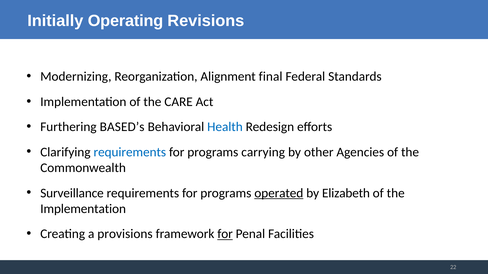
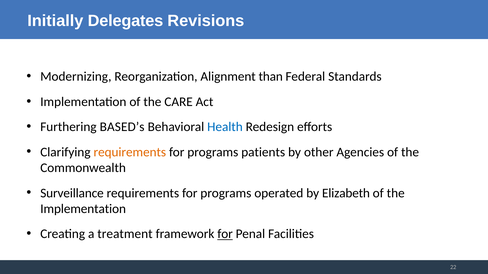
Operating: Operating -> Delegates
final: final -> than
requirements at (130, 152) colour: blue -> orange
carrying: carrying -> patients
operated underline: present -> none
provisions: provisions -> treatment
